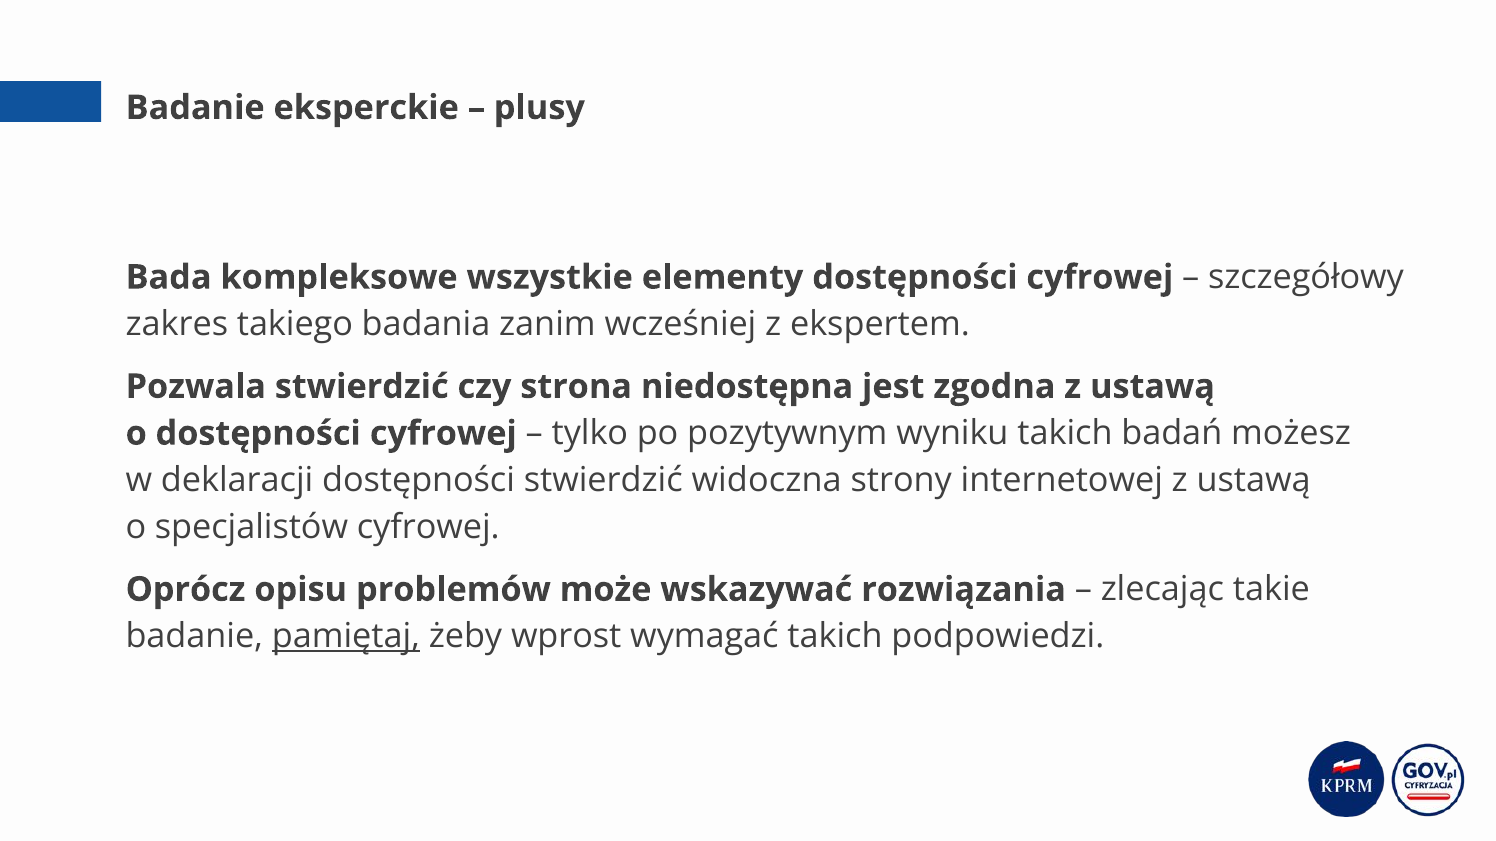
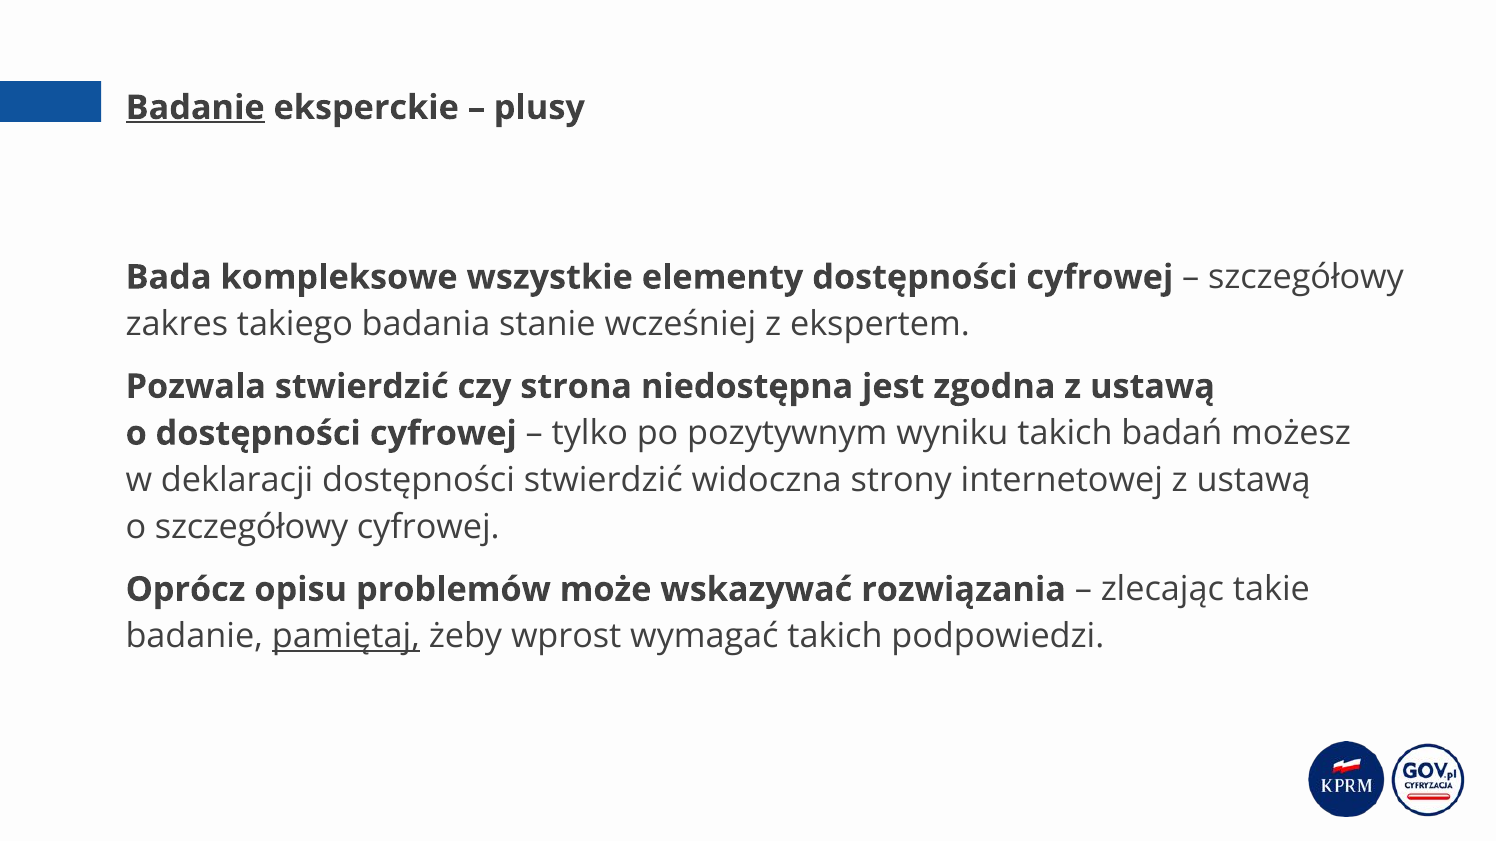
Badanie at (195, 108) underline: none -> present
zanim: zanim -> stanie
o specjalistów: specjalistów -> szczegółowy
